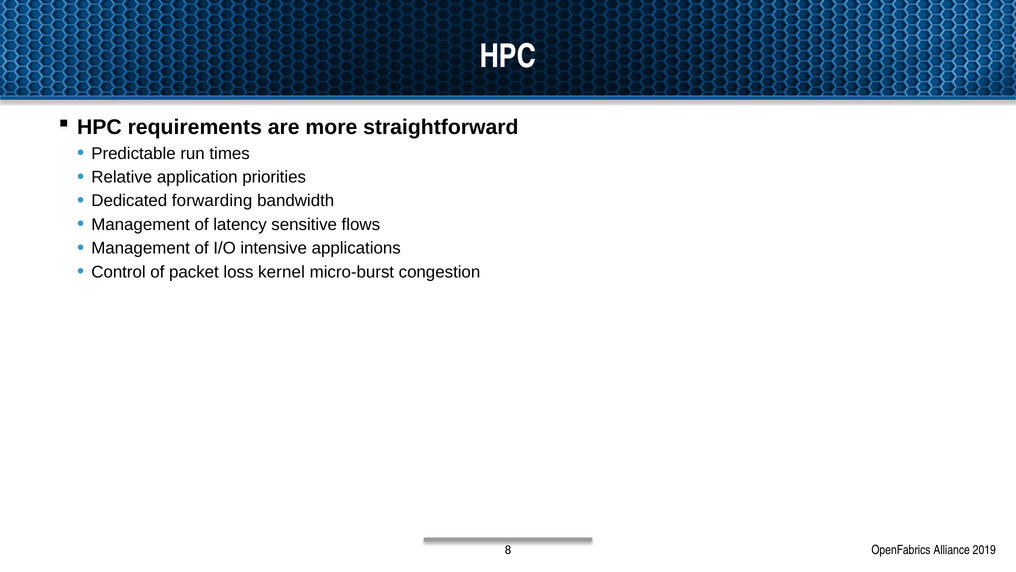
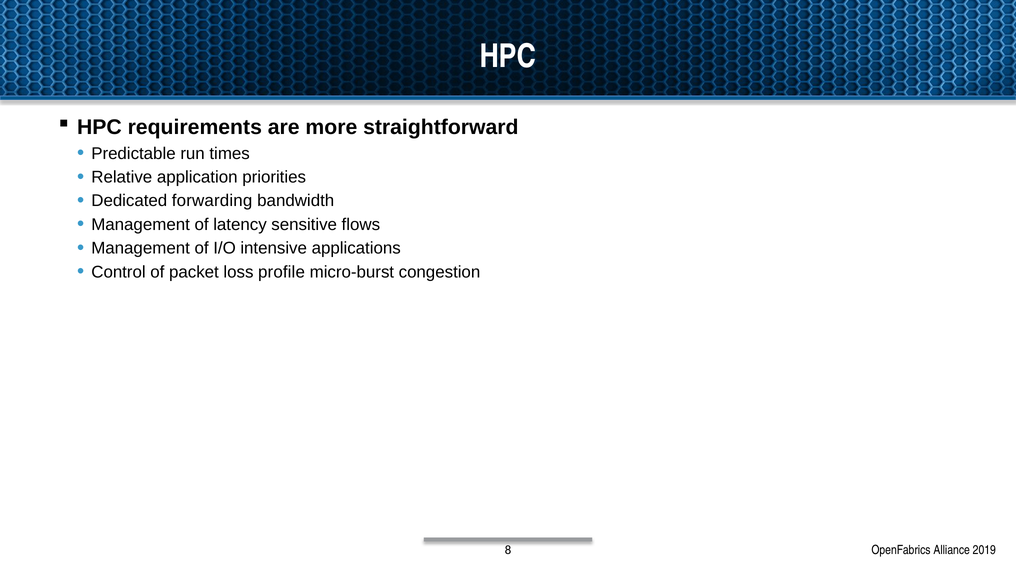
kernel: kernel -> profile
